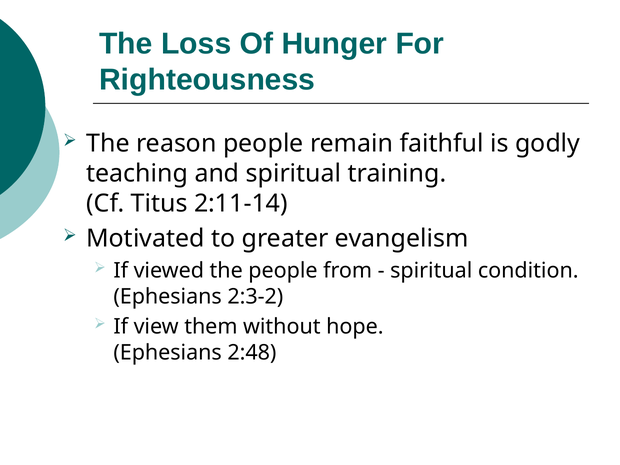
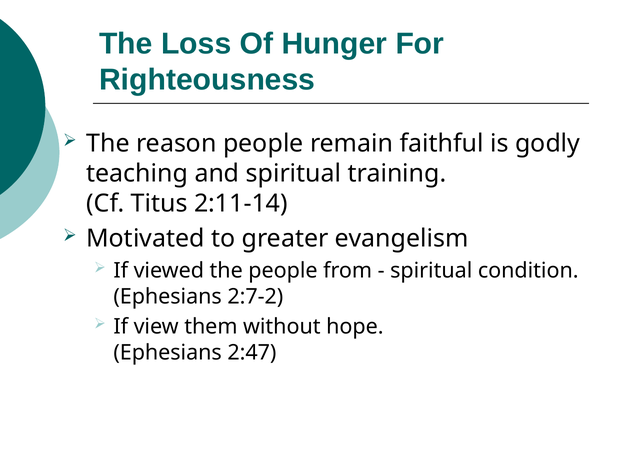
2:3-2: 2:3-2 -> 2:7-2
2:48: 2:48 -> 2:47
